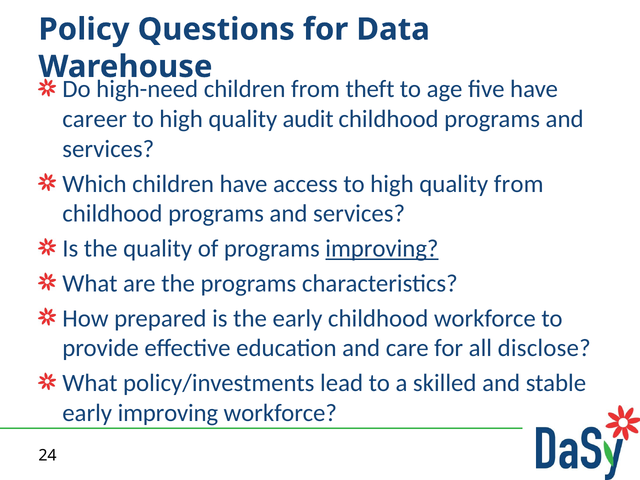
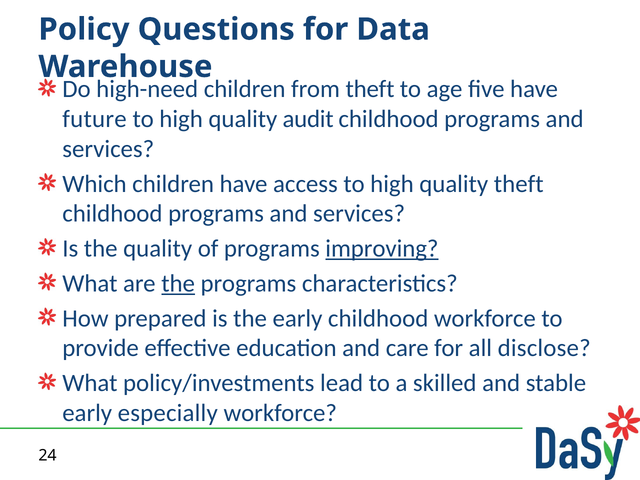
career: career -> future
quality from: from -> theft
the at (178, 283) underline: none -> present
early improving: improving -> especially
